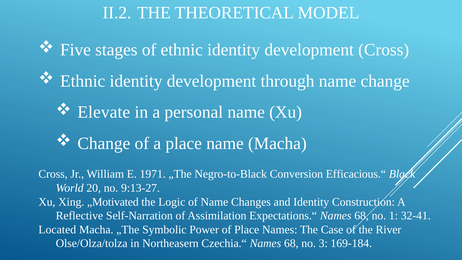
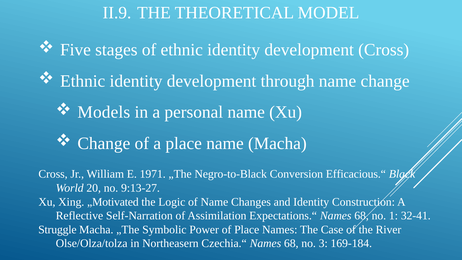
II.2: II.2 -> II.9
Elevate: Elevate -> Models
Located: Located -> Struggle
